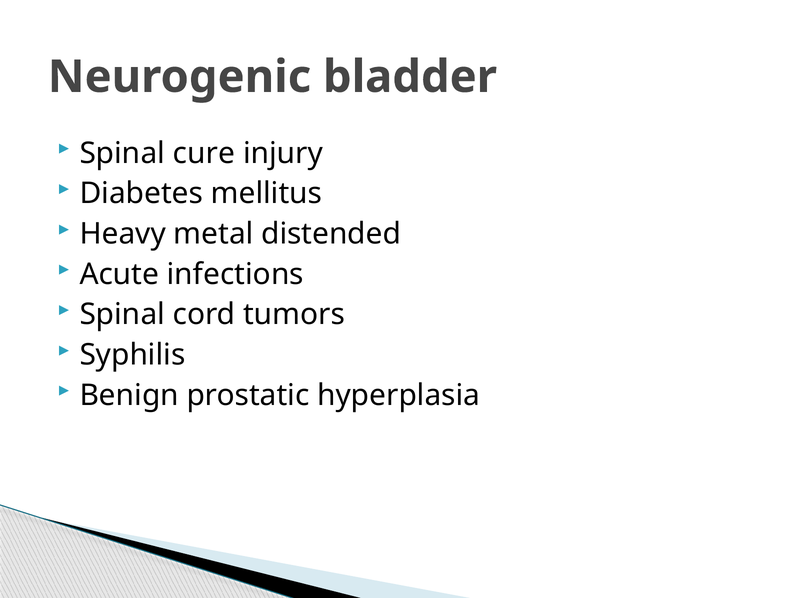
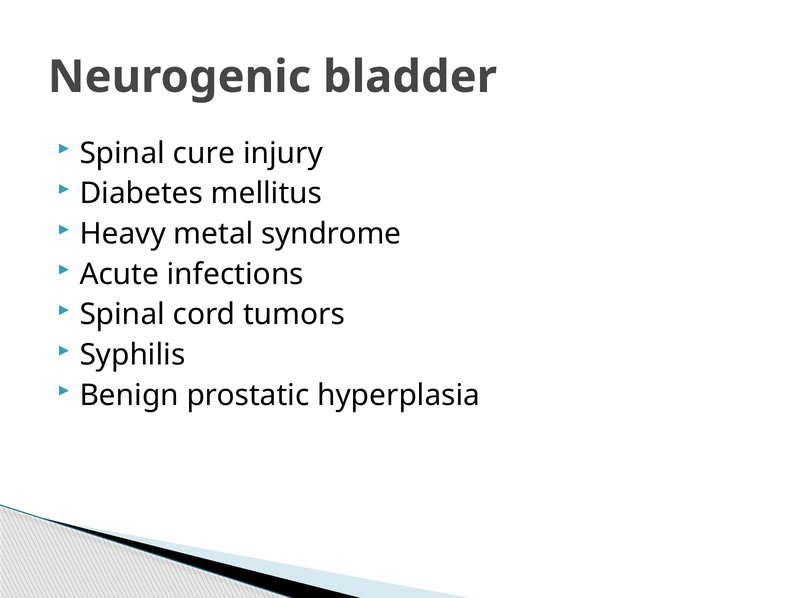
distended: distended -> syndrome
